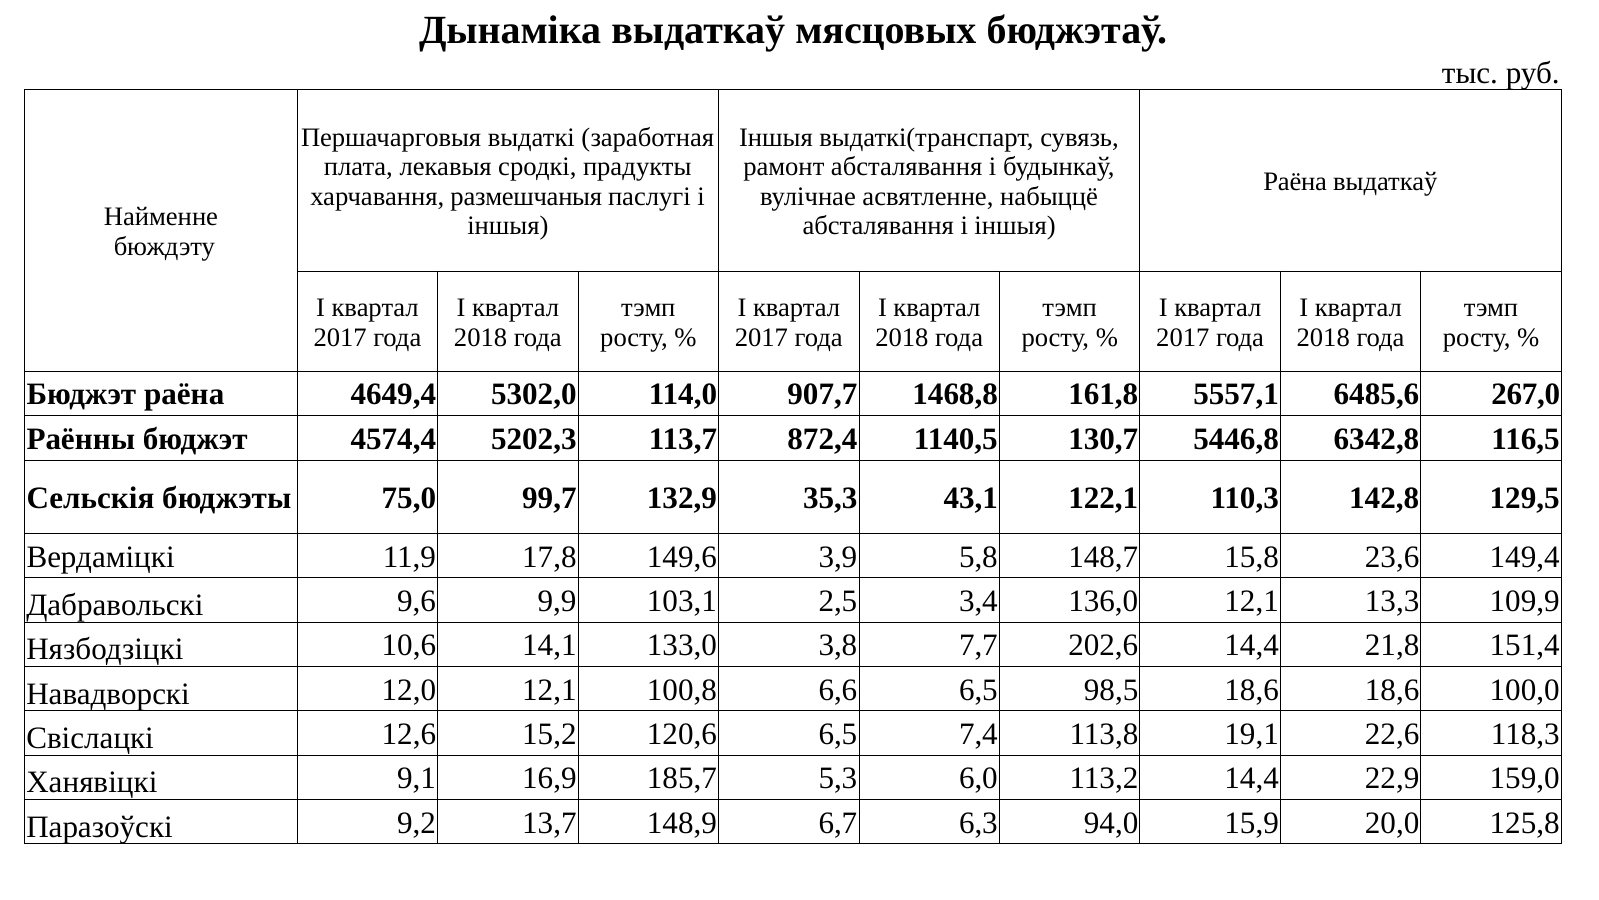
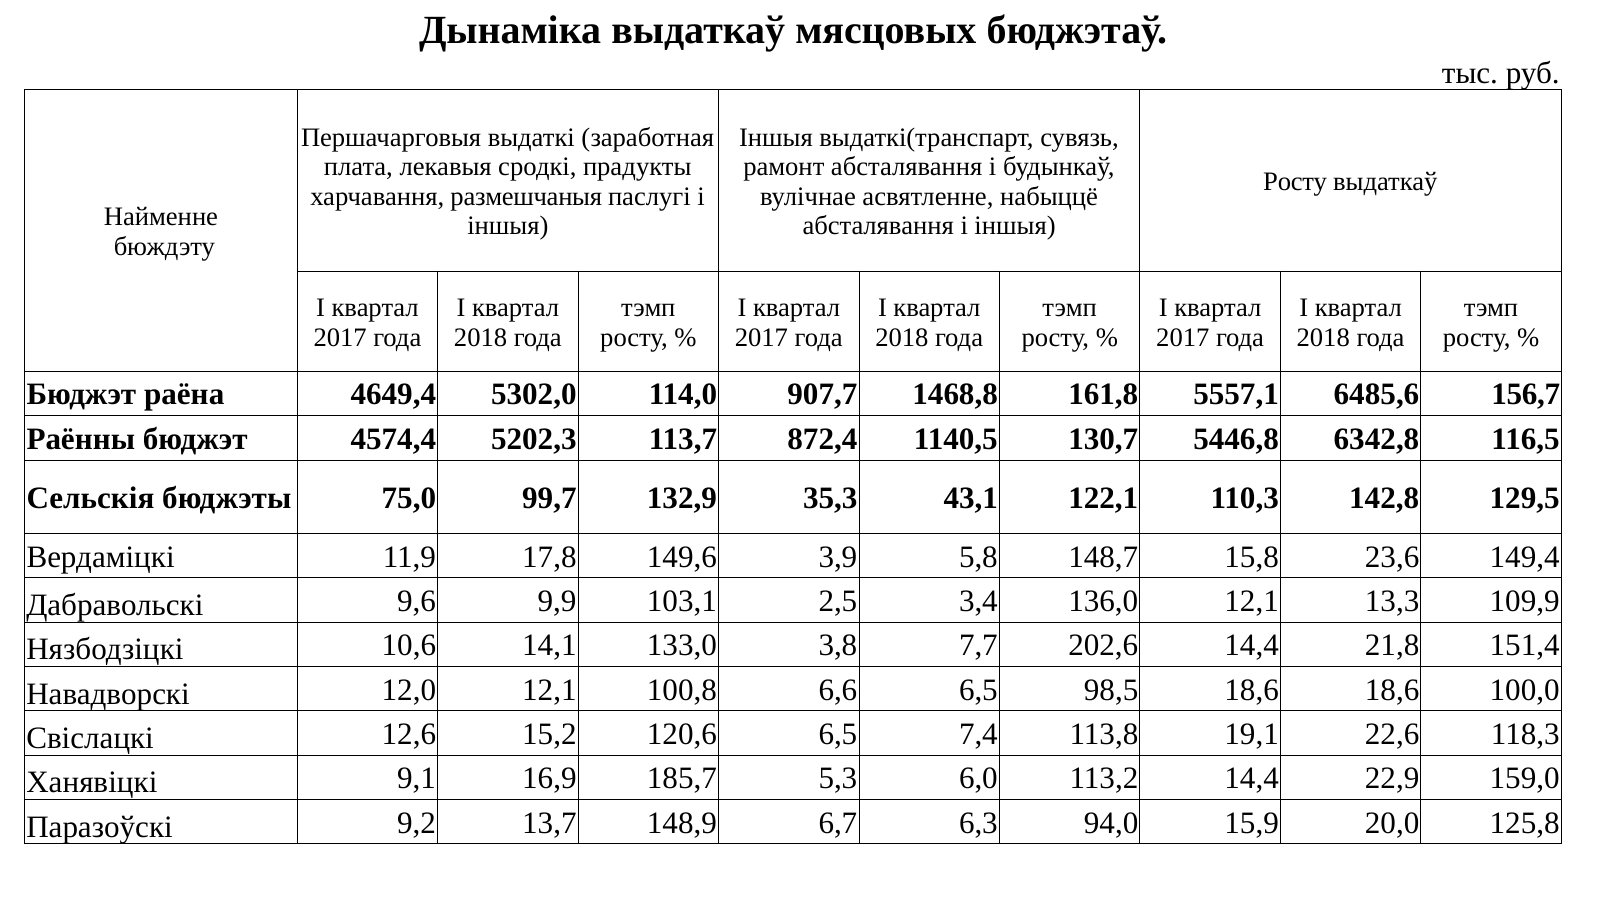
Раёна at (1295, 182): Раёна -> Росту
267,0: 267,0 -> 156,7
